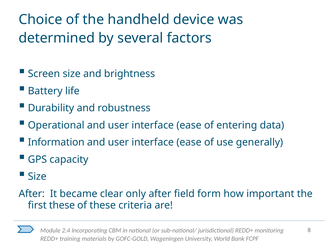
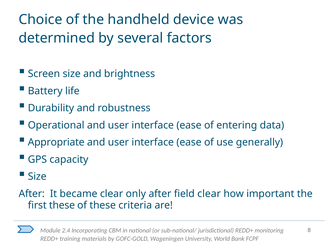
Information: Information -> Appropriate
field form: form -> clear
